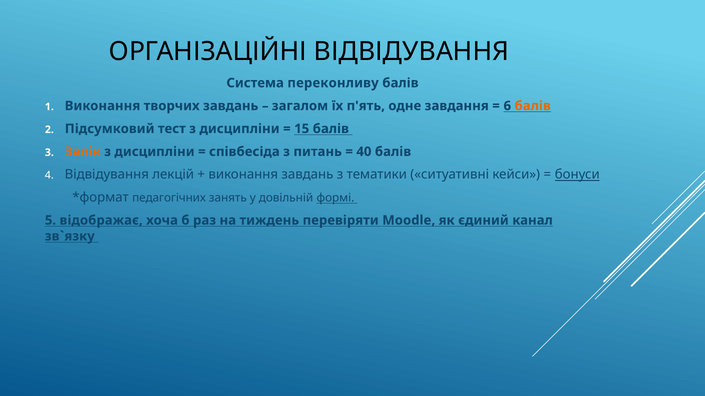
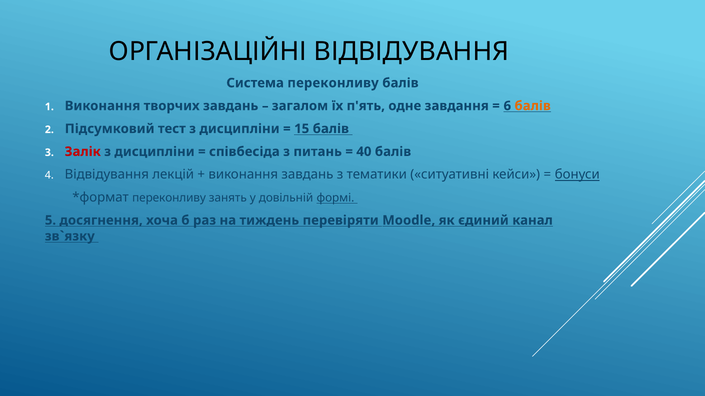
Залік colour: orange -> red
педагогічних at (169, 198): педагогічних -> переконливу
відображає: відображає -> досягнення
